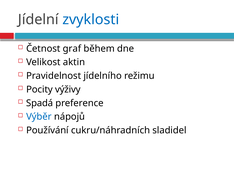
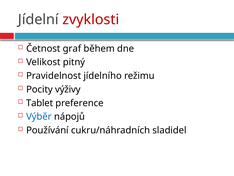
zvyklosti colour: blue -> red
aktin: aktin -> pitný
Spadá: Spadá -> Tablet
